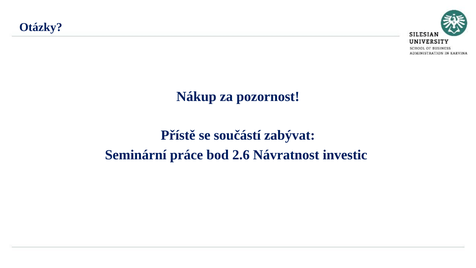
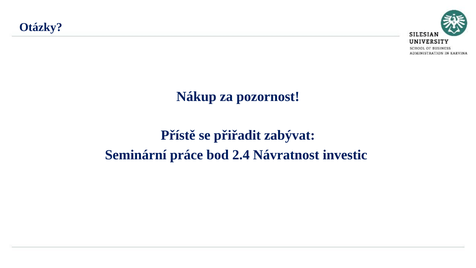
součástí: součástí -> přiřadit
2.6: 2.6 -> 2.4
